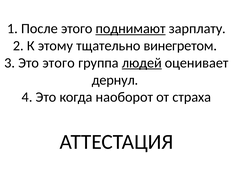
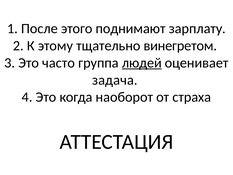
поднимают underline: present -> none
Это этого: этого -> часто
дернул: дернул -> задача
